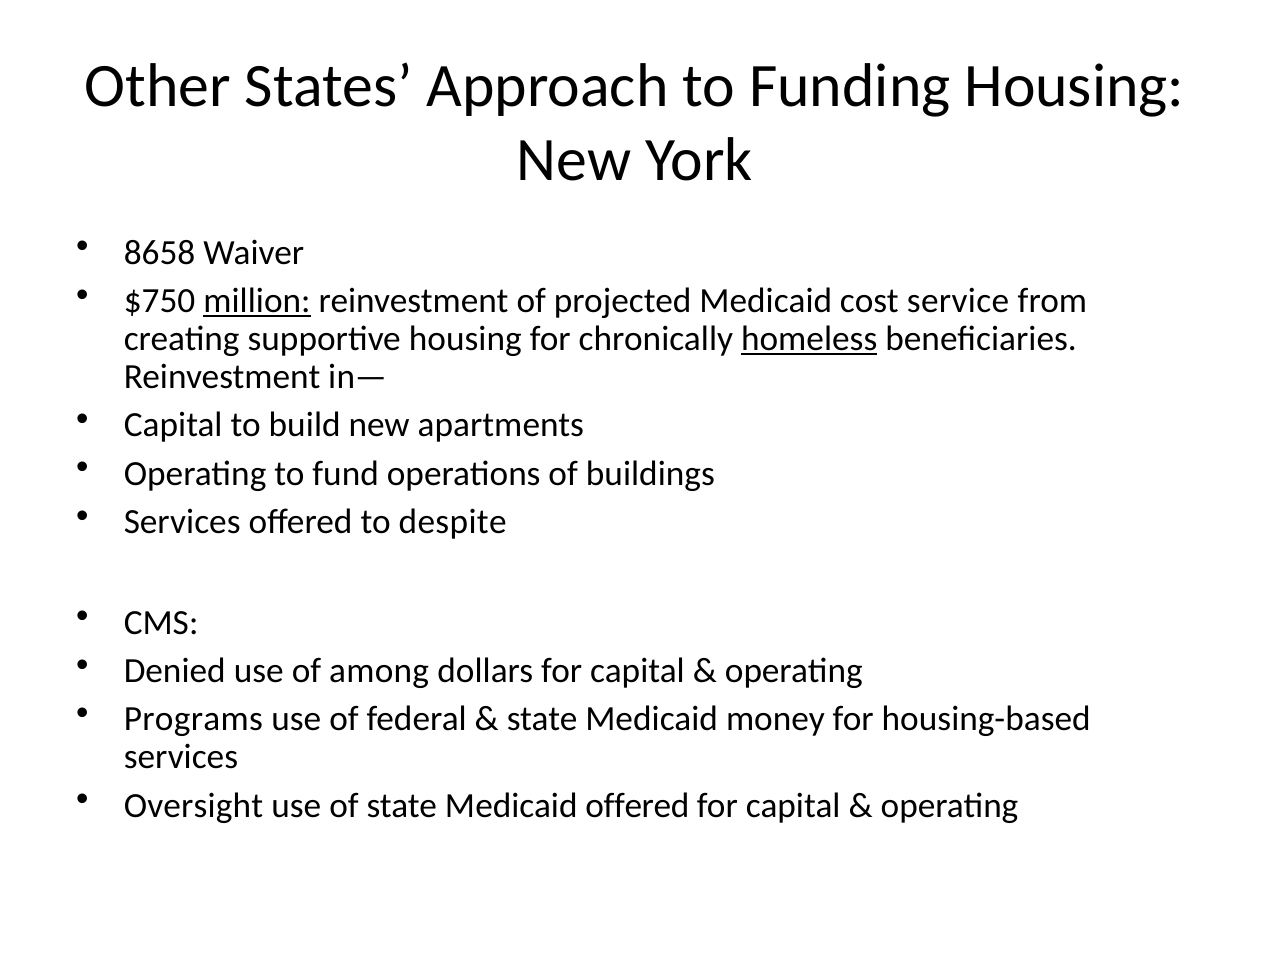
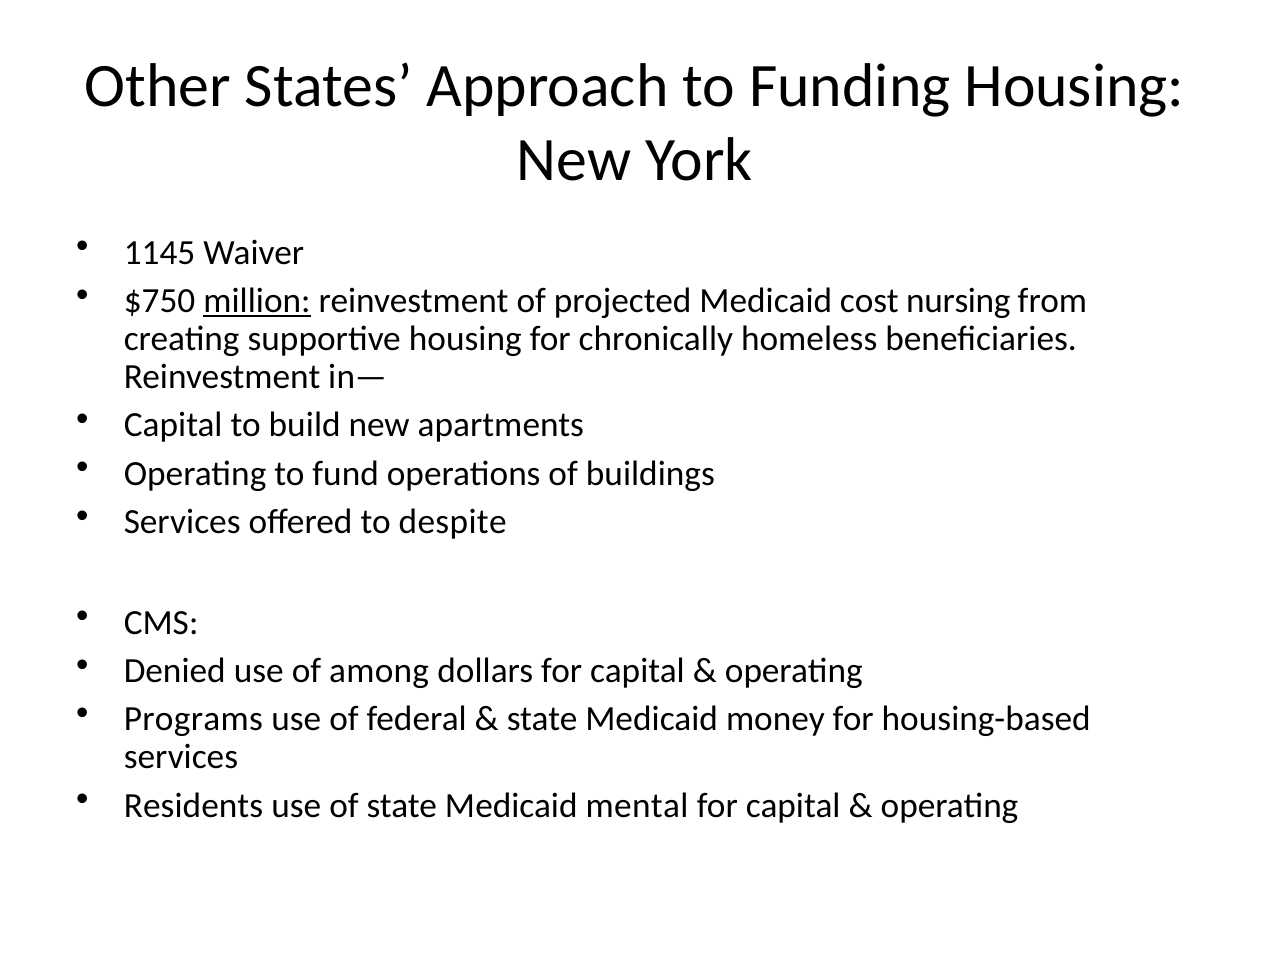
8658: 8658 -> 1145
service: service -> nursing
homeless underline: present -> none
Oversight: Oversight -> Residents
Medicaid offered: offered -> mental
